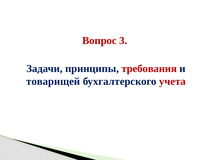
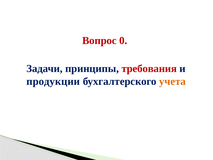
3: 3 -> 0
товарищей: товарищей -> продукции
учета colour: red -> orange
